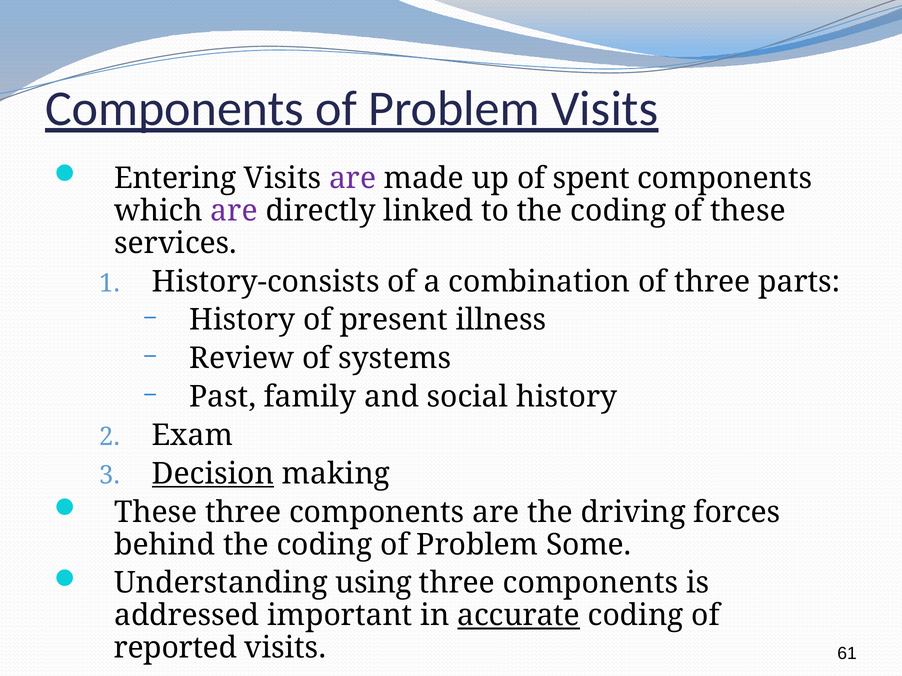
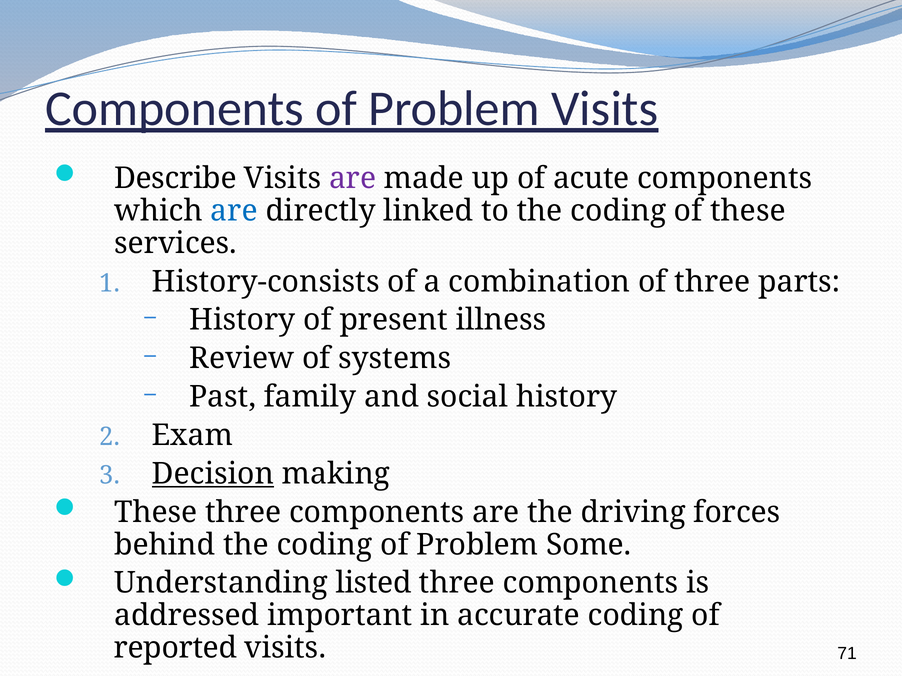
Entering: Entering -> Describe
spent: spent -> acute
are at (234, 211) colour: purple -> blue
using: using -> listed
accurate underline: present -> none
61: 61 -> 71
